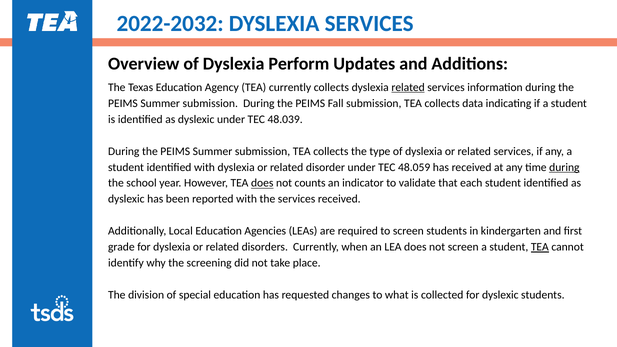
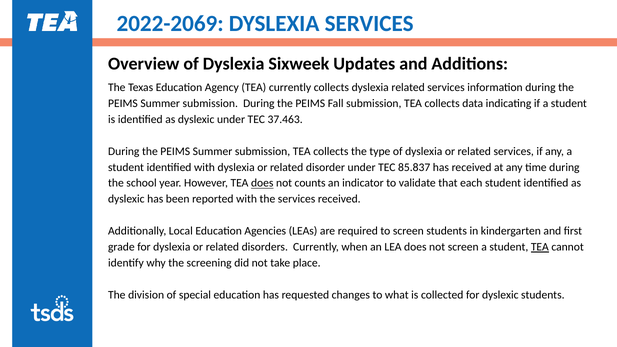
2022-2032: 2022-2032 -> 2022-2069
Perform: Perform -> Sixweek
related at (408, 87) underline: present -> none
48.039: 48.039 -> 37.463
48.059: 48.059 -> 85.837
during at (564, 167) underline: present -> none
